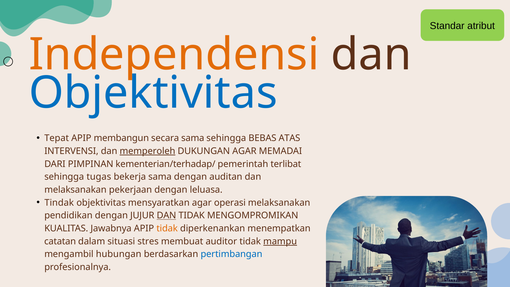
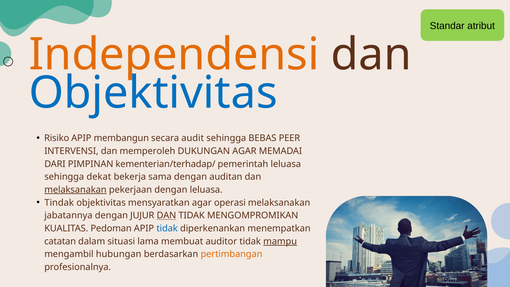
Tepat: Tepat -> Risiko
secara sama: sama -> audit
ATAS: ATAS -> PEER
memperoleh underline: present -> none
pemerintah terlibat: terlibat -> leluasa
tugas: tugas -> dekat
melaksanakan at (75, 190) underline: none -> present
pendidikan: pendidikan -> jabatannya
Jawabnya: Jawabnya -> Pedoman
tidak at (167, 228) colour: orange -> blue
stres: stres -> lama
pertimbangan colour: blue -> orange
